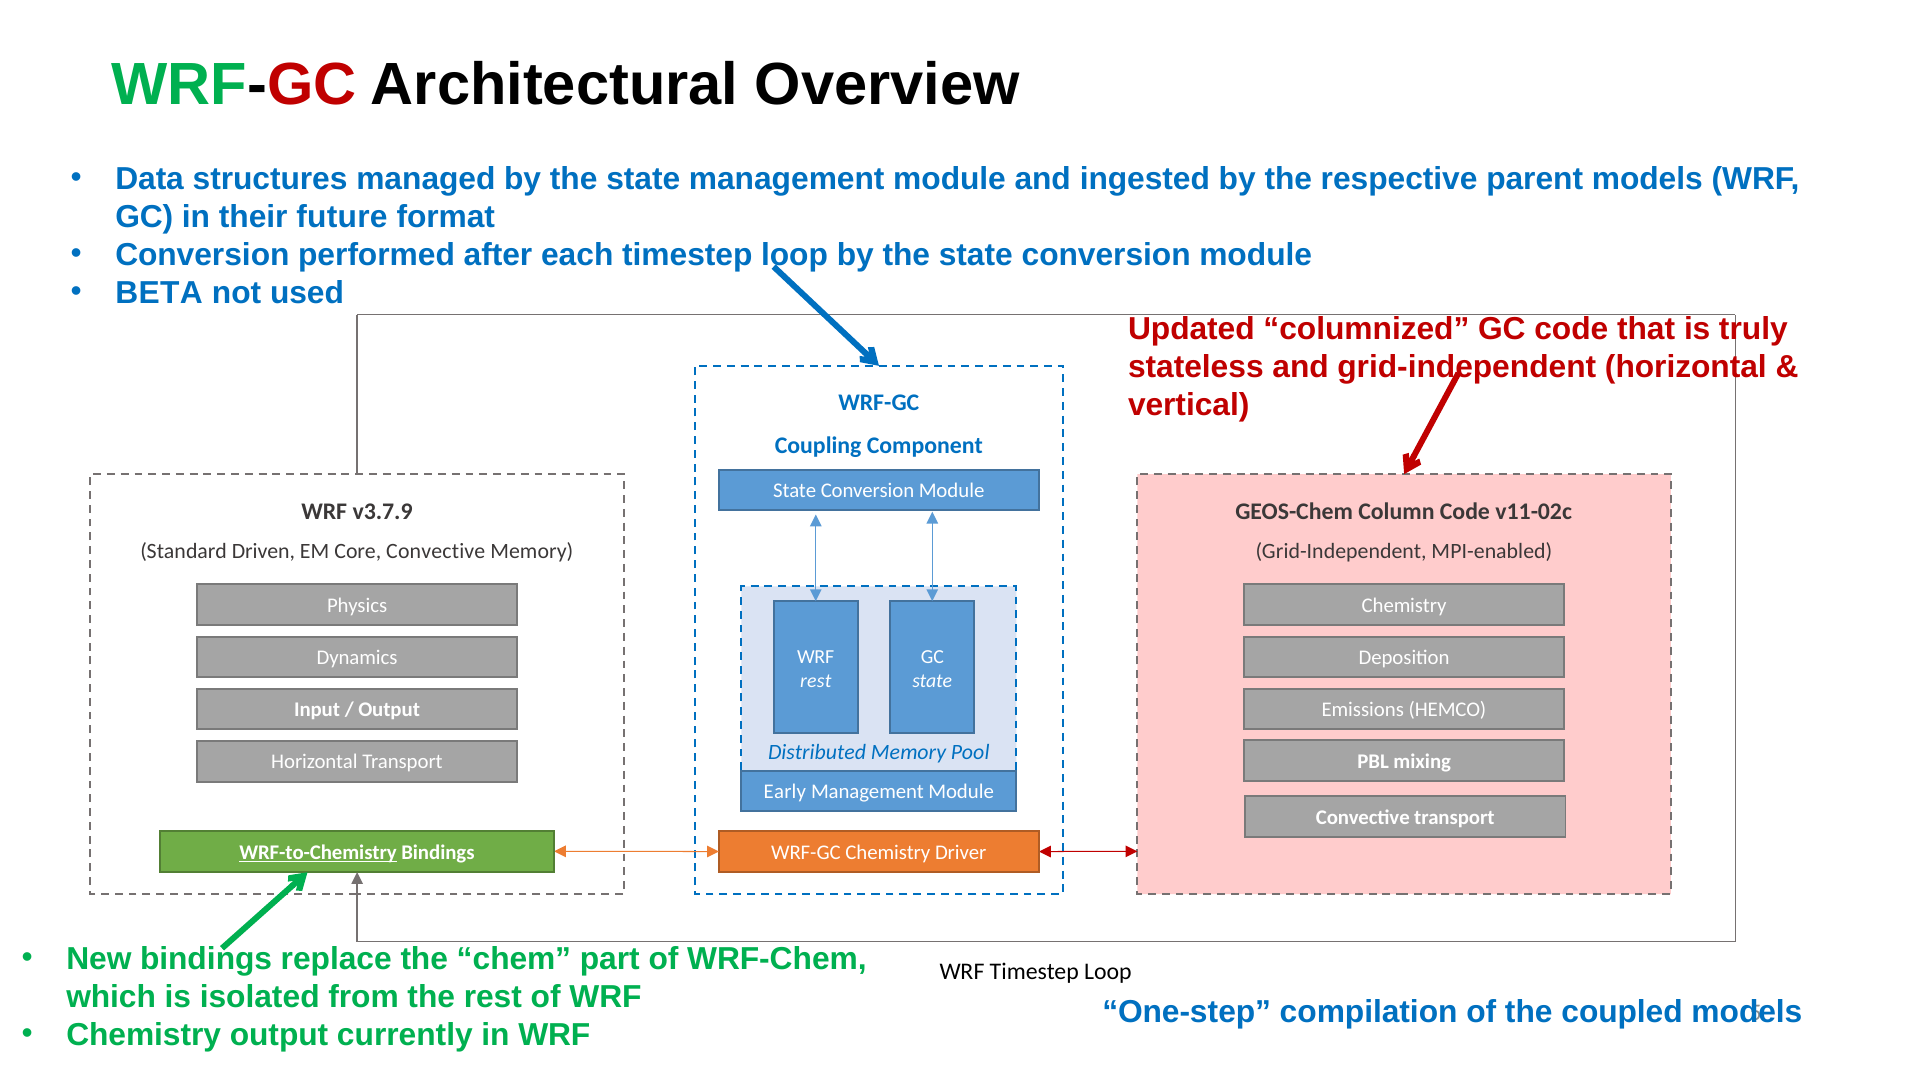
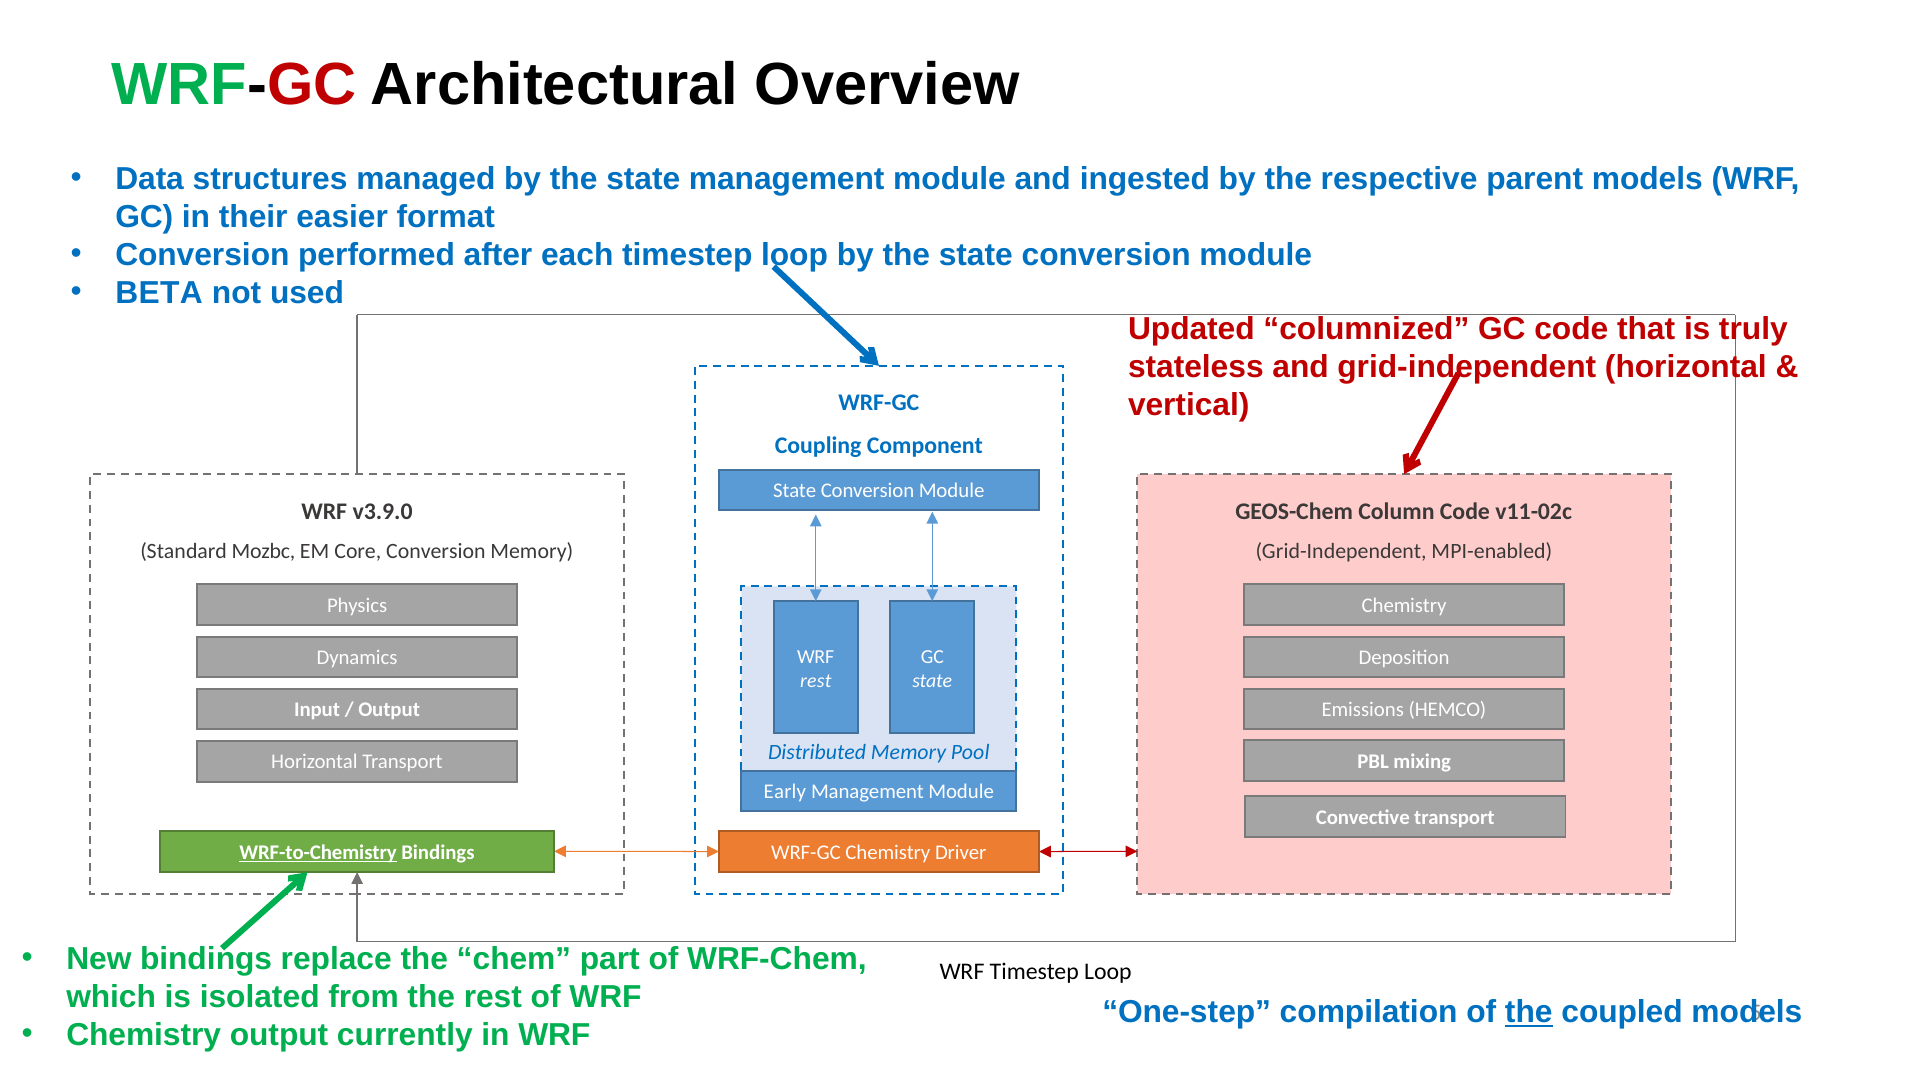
future: future -> easier
v3.7.9: v3.7.9 -> v3.9.0
Driven: Driven -> Mozbc
Core Convective: Convective -> Conversion
the at (1529, 1013) underline: none -> present
